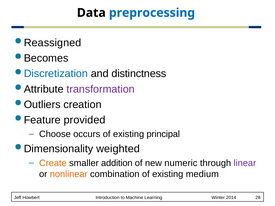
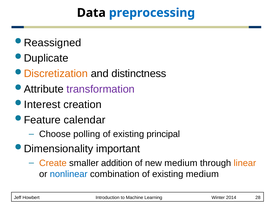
Becomes: Becomes -> Duplicate
Discretization colour: blue -> orange
Outliers: Outliers -> Interest
provided: provided -> calendar
occurs: occurs -> polling
weighted: weighted -> important
new numeric: numeric -> medium
linear colour: purple -> orange
nonlinear colour: orange -> blue
